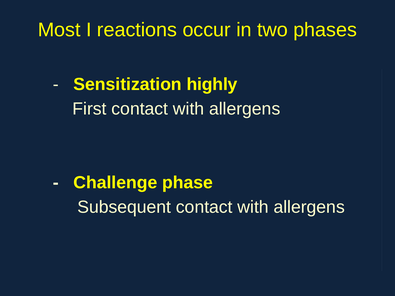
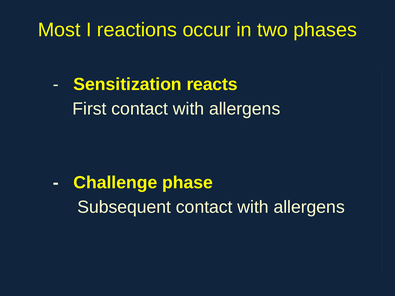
highly: highly -> reacts
